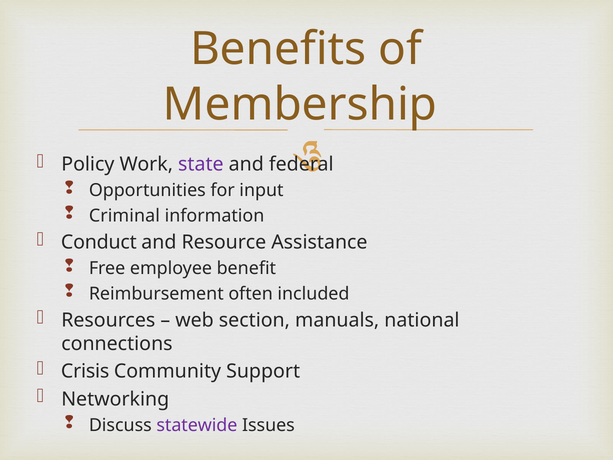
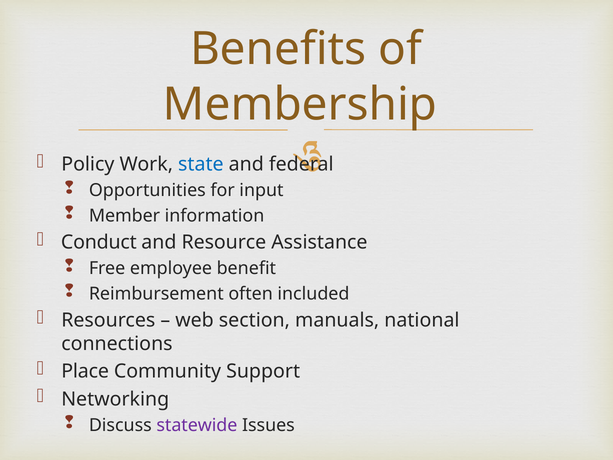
state colour: purple -> blue
Criminal: Criminal -> Member
Crisis: Crisis -> Place
